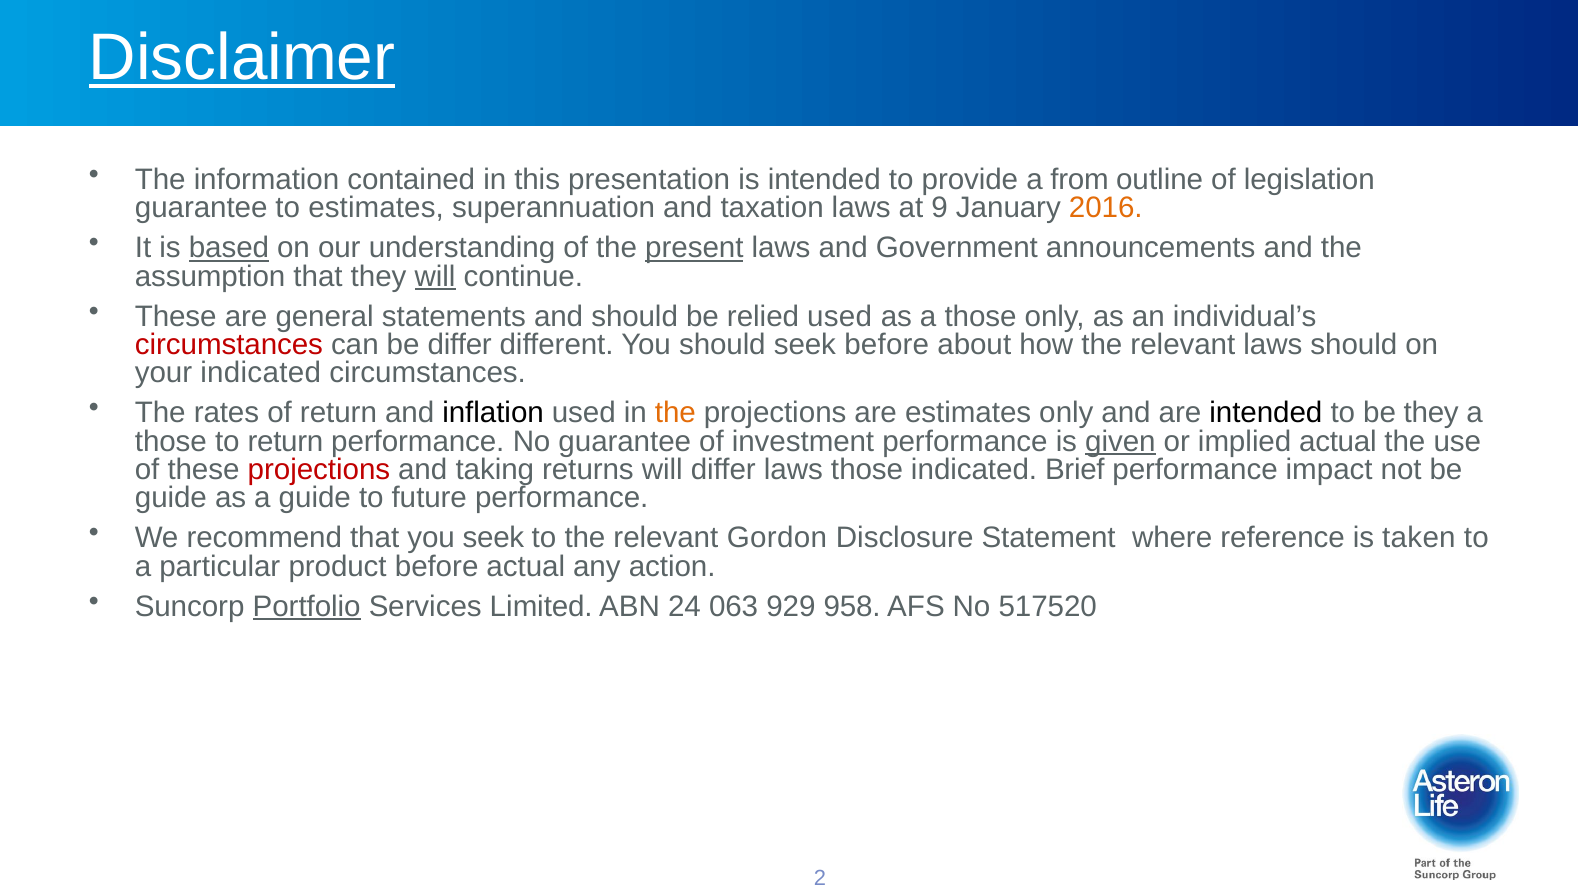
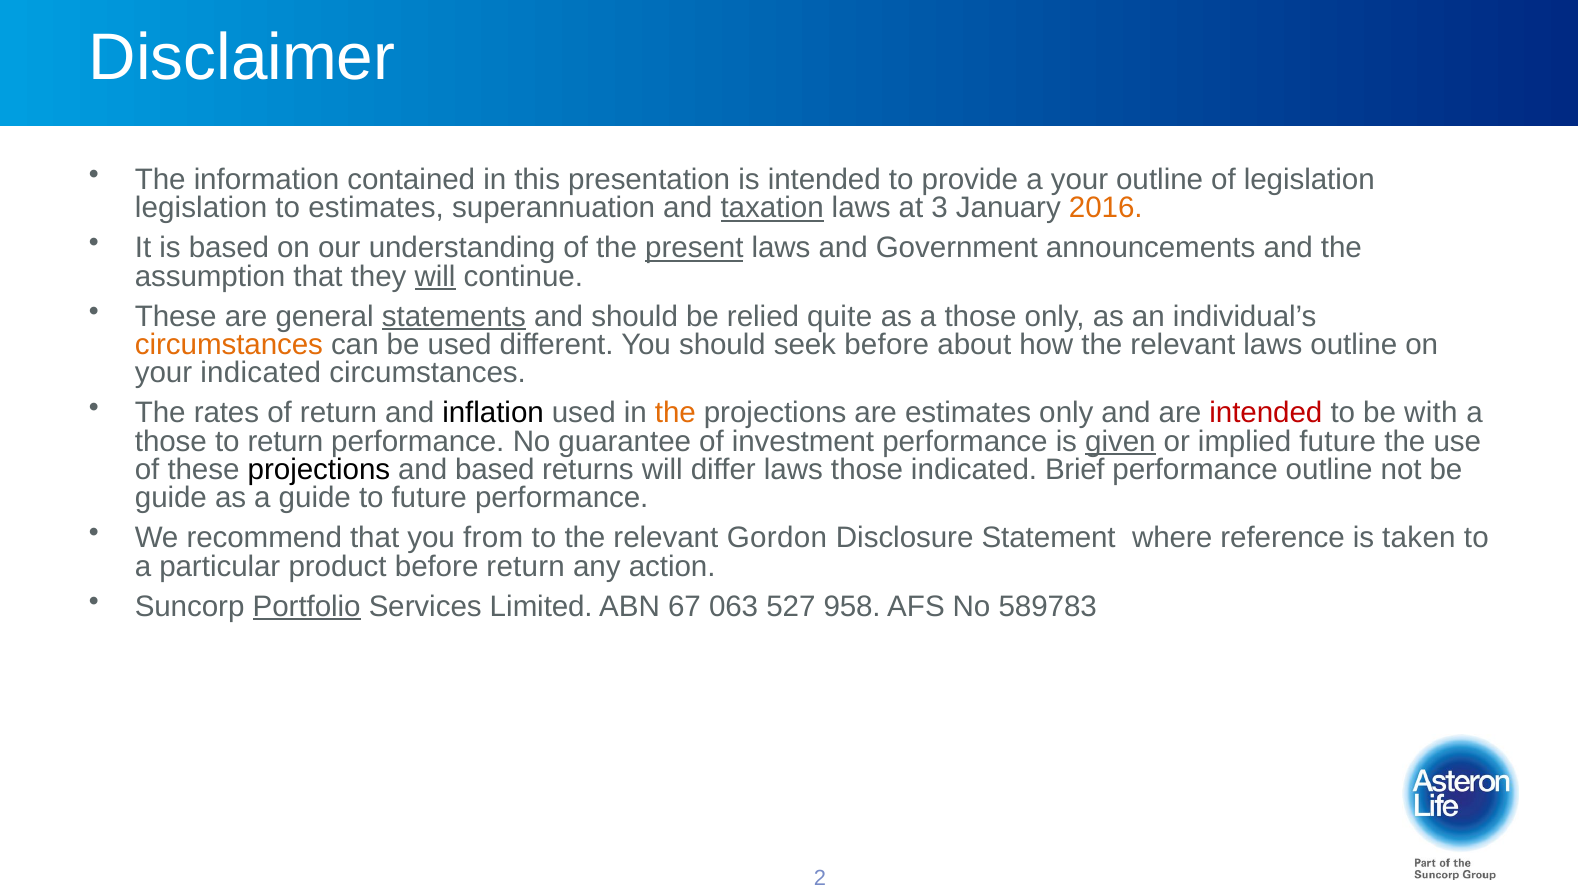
Disclaimer underline: present -> none
a from: from -> your
guarantee at (201, 208): guarantee -> legislation
taxation underline: none -> present
9: 9 -> 3
based at (229, 248) underline: present -> none
statements underline: none -> present
relied used: used -> quite
circumstances at (229, 345) colour: red -> orange
be differ: differ -> used
laws should: should -> outline
intended at (1266, 413) colour: black -> red
be they: they -> with
implied actual: actual -> future
projections at (319, 470) colour: red -> black
and taking: taking -> based
performance impact: impact -> outline
you seek: seek -> from
before actual: actual -> return
24: 24 -> 67
929: 929 -> 527
517520: 517520 -> 589783
